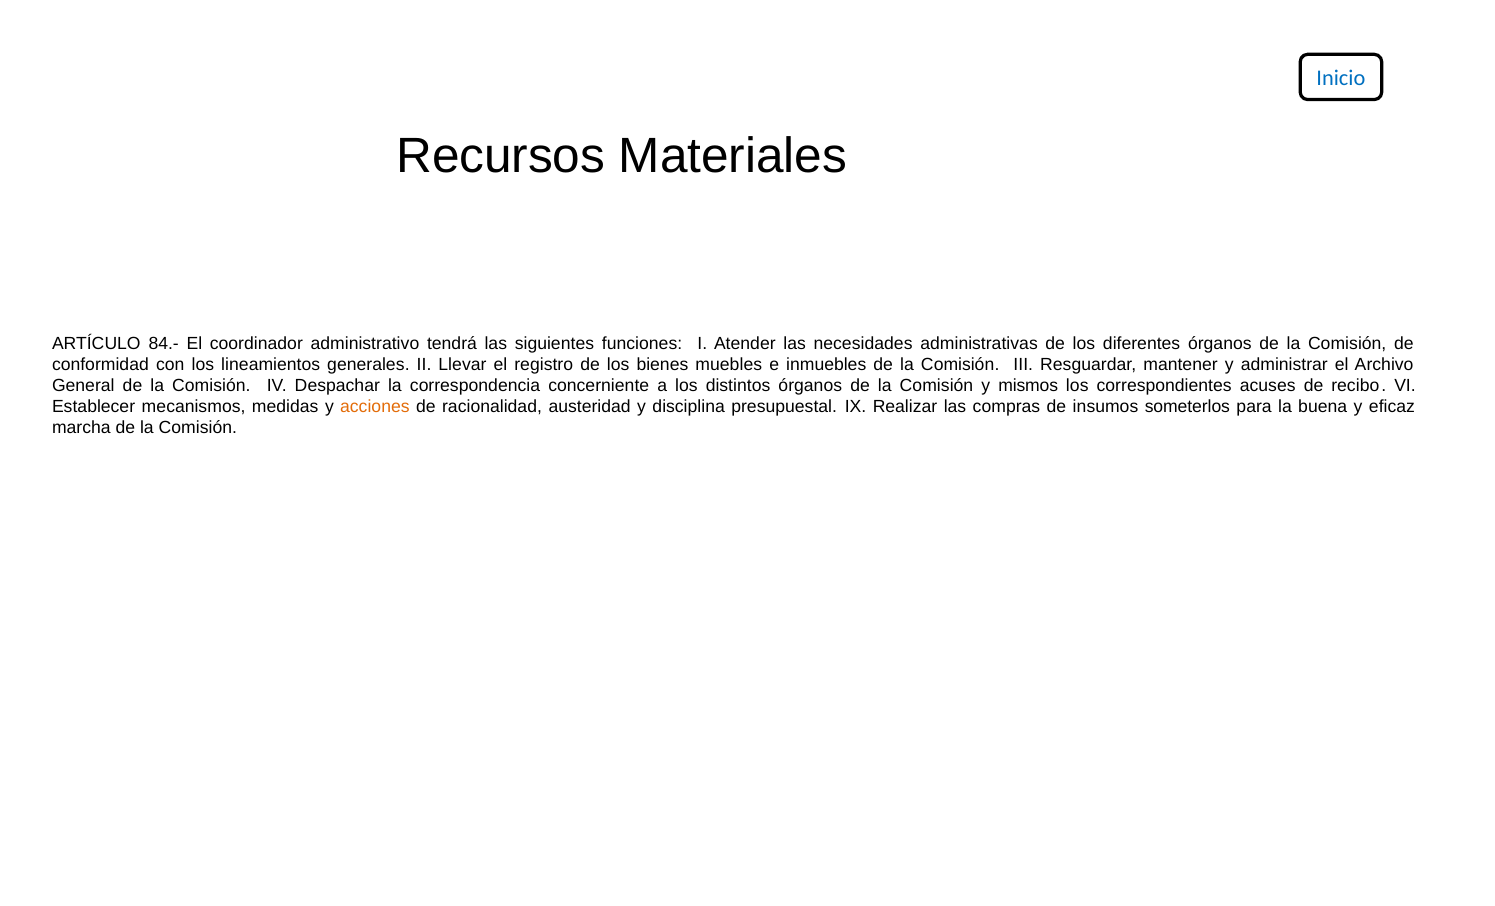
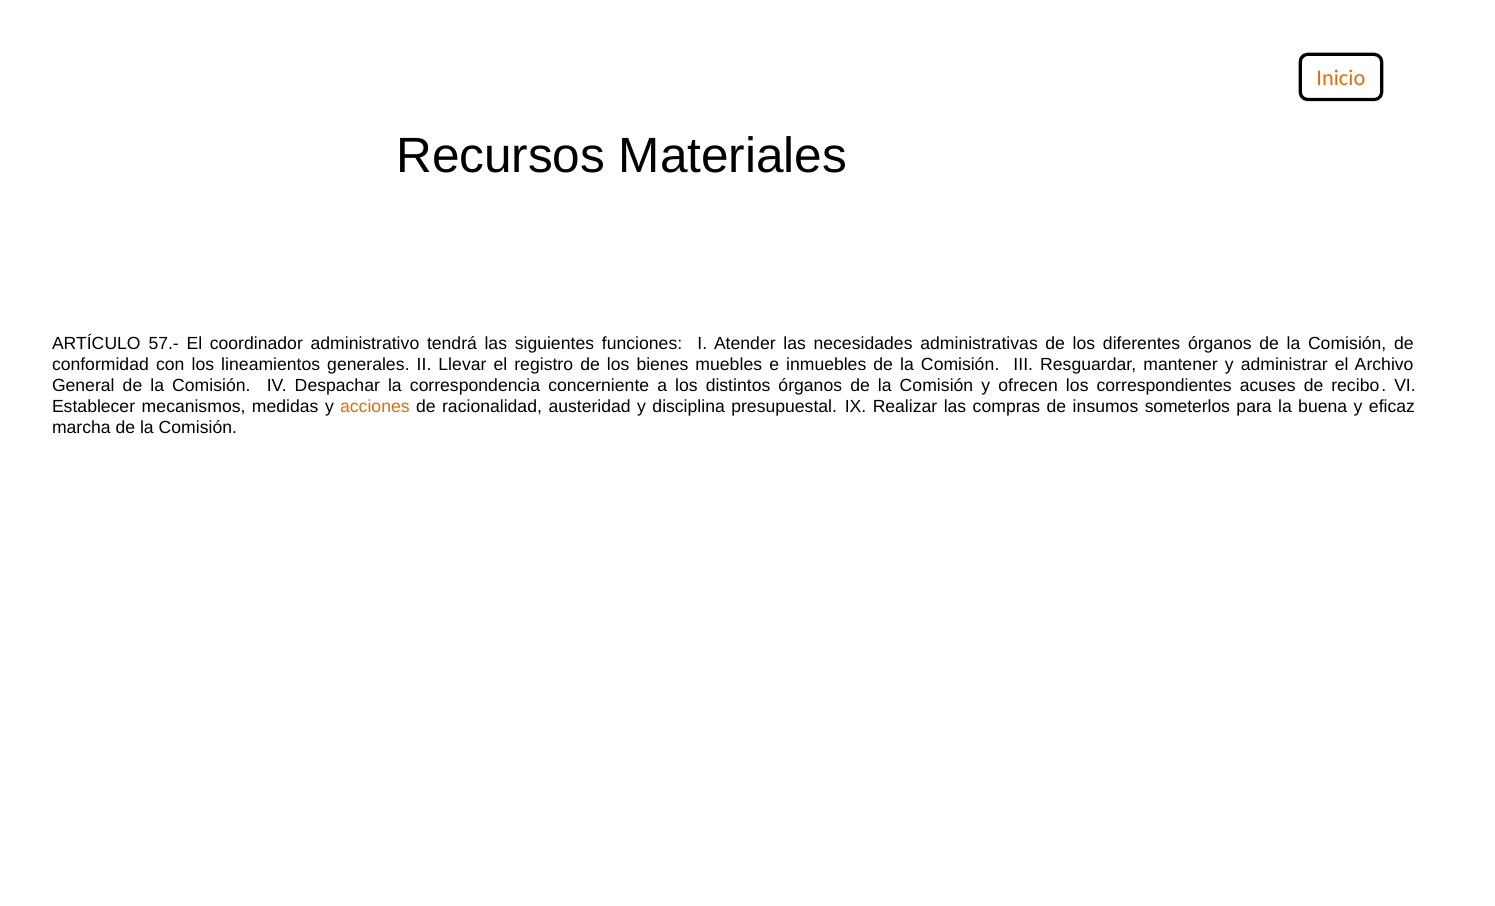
Inicio colour: blue -> orange
84.-: 84.- -> 57.-
mismos: mismos -> ofrecen
